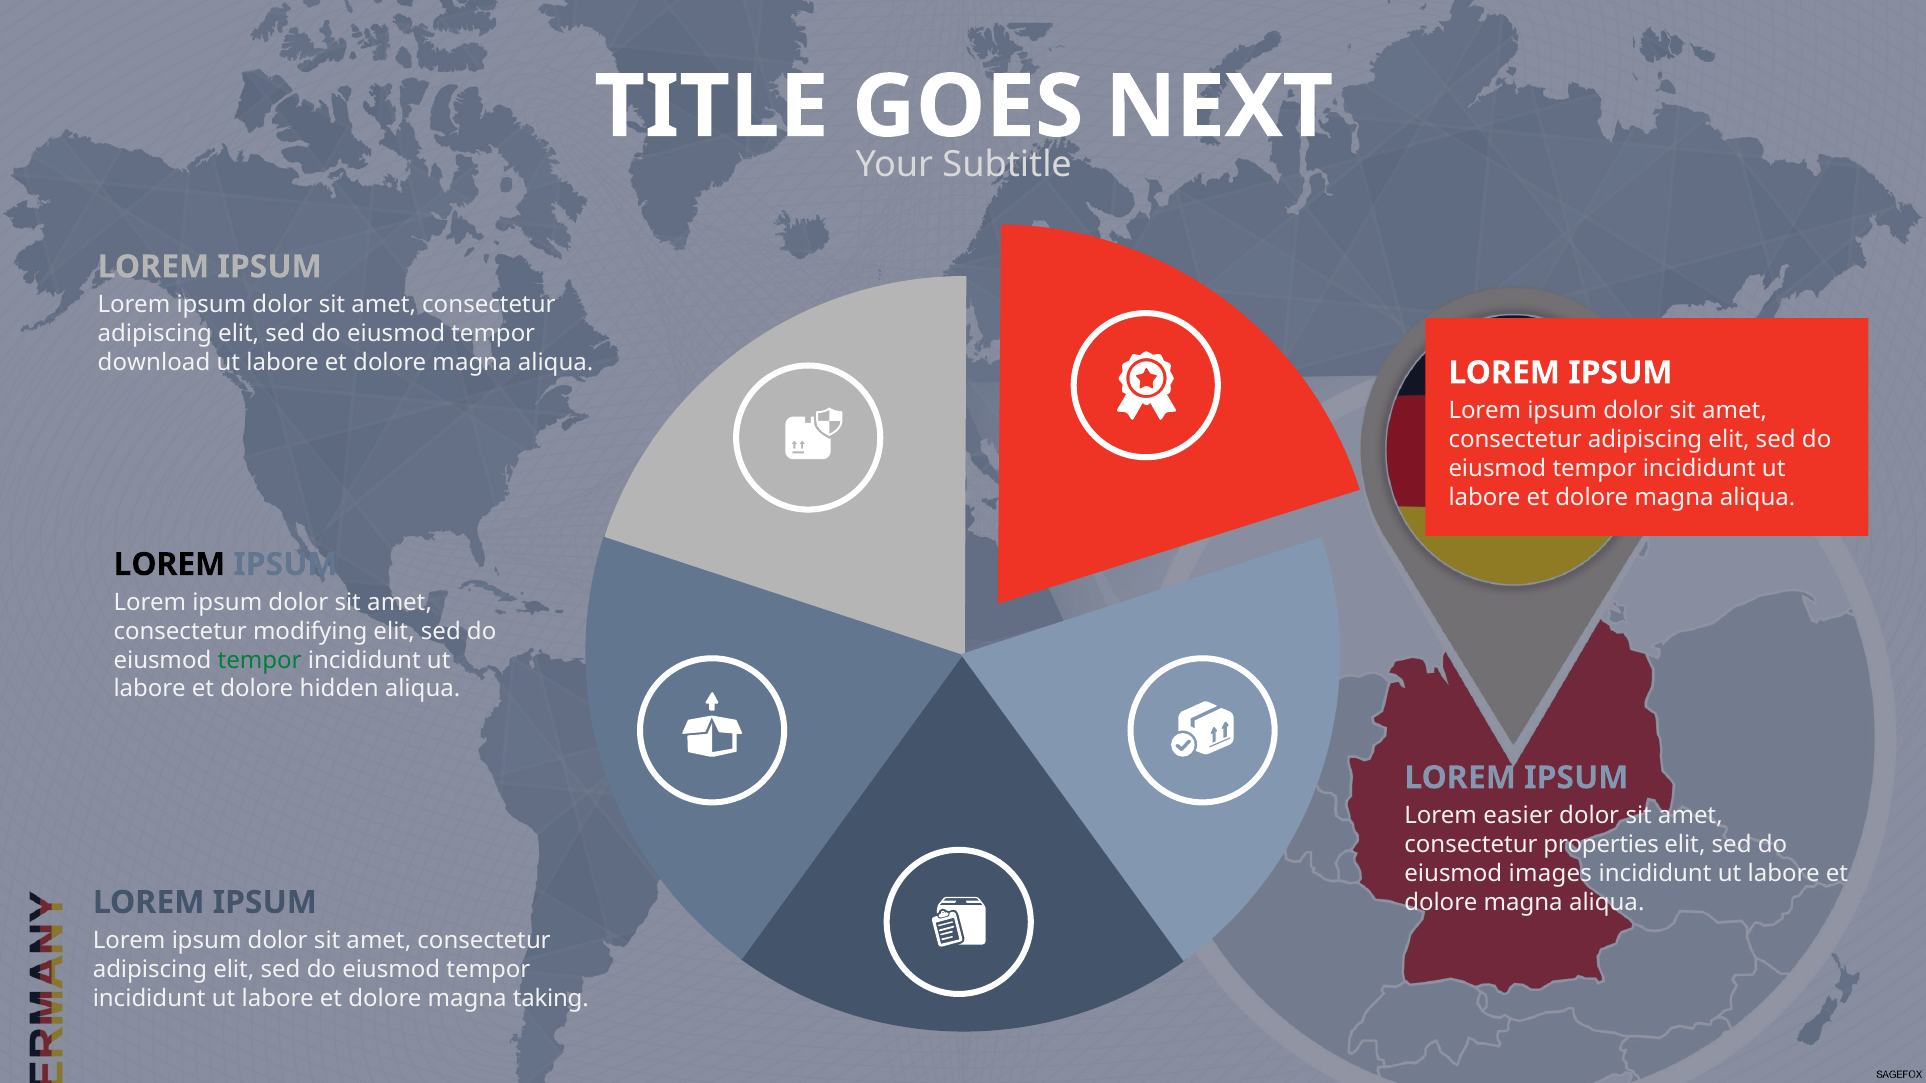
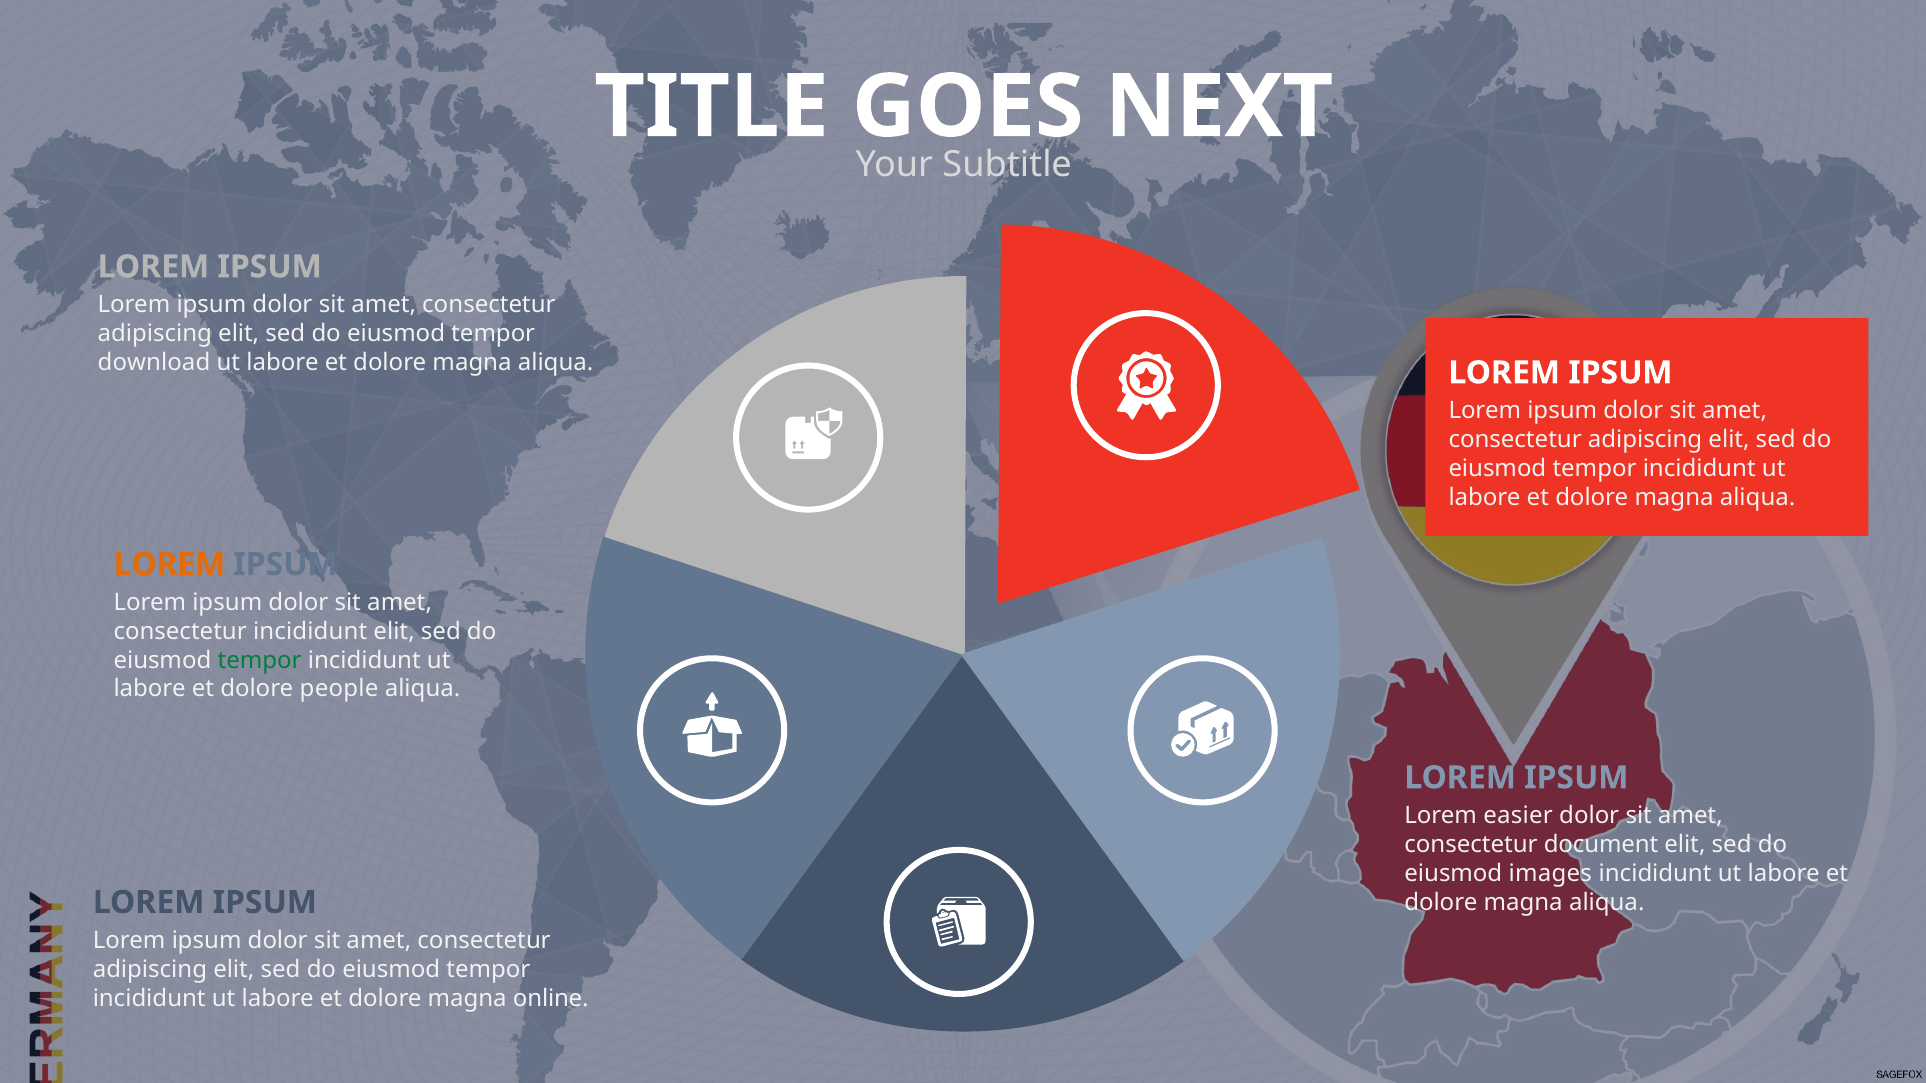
LOREM at (169, 565) colour: black -> orange
consectetur modifying: modifying -> incididunt
hidden: hidden -> people
properties: properties -> document
taking: taking -> online
